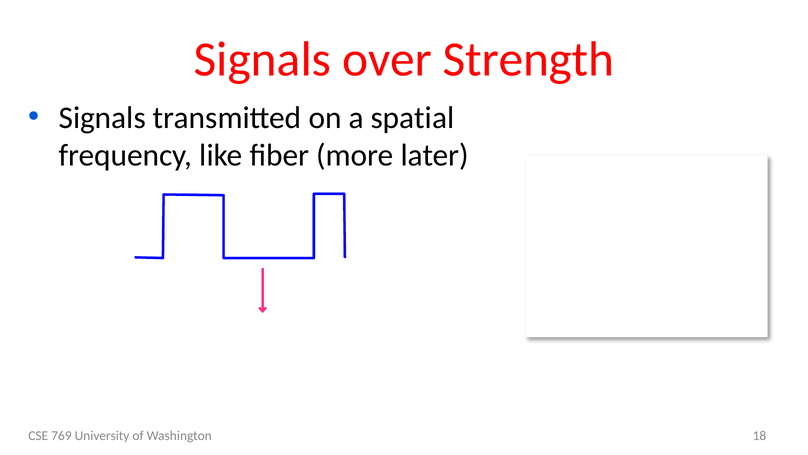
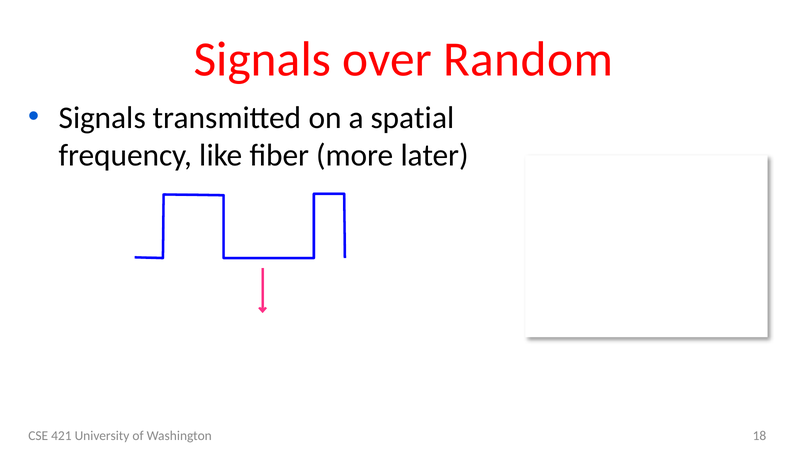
Strength: Strength -> Random
769: 769 -> 421
